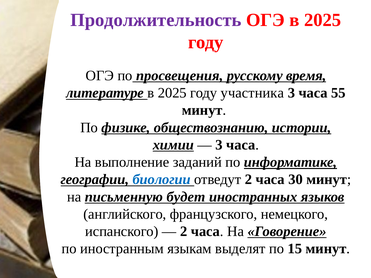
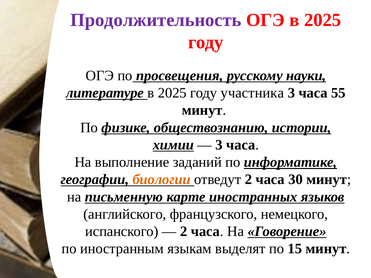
время: время -> науки
биологии colour: blue -> orange
будет: будет -> карте
